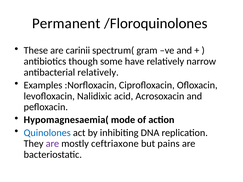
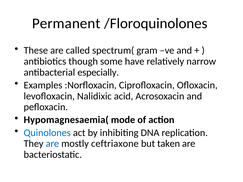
carinii: carinii -> called
antibacterial relatively: relatively -> especially
are at (52, 144) colour: purple -> blue
pains: pains -> taken
